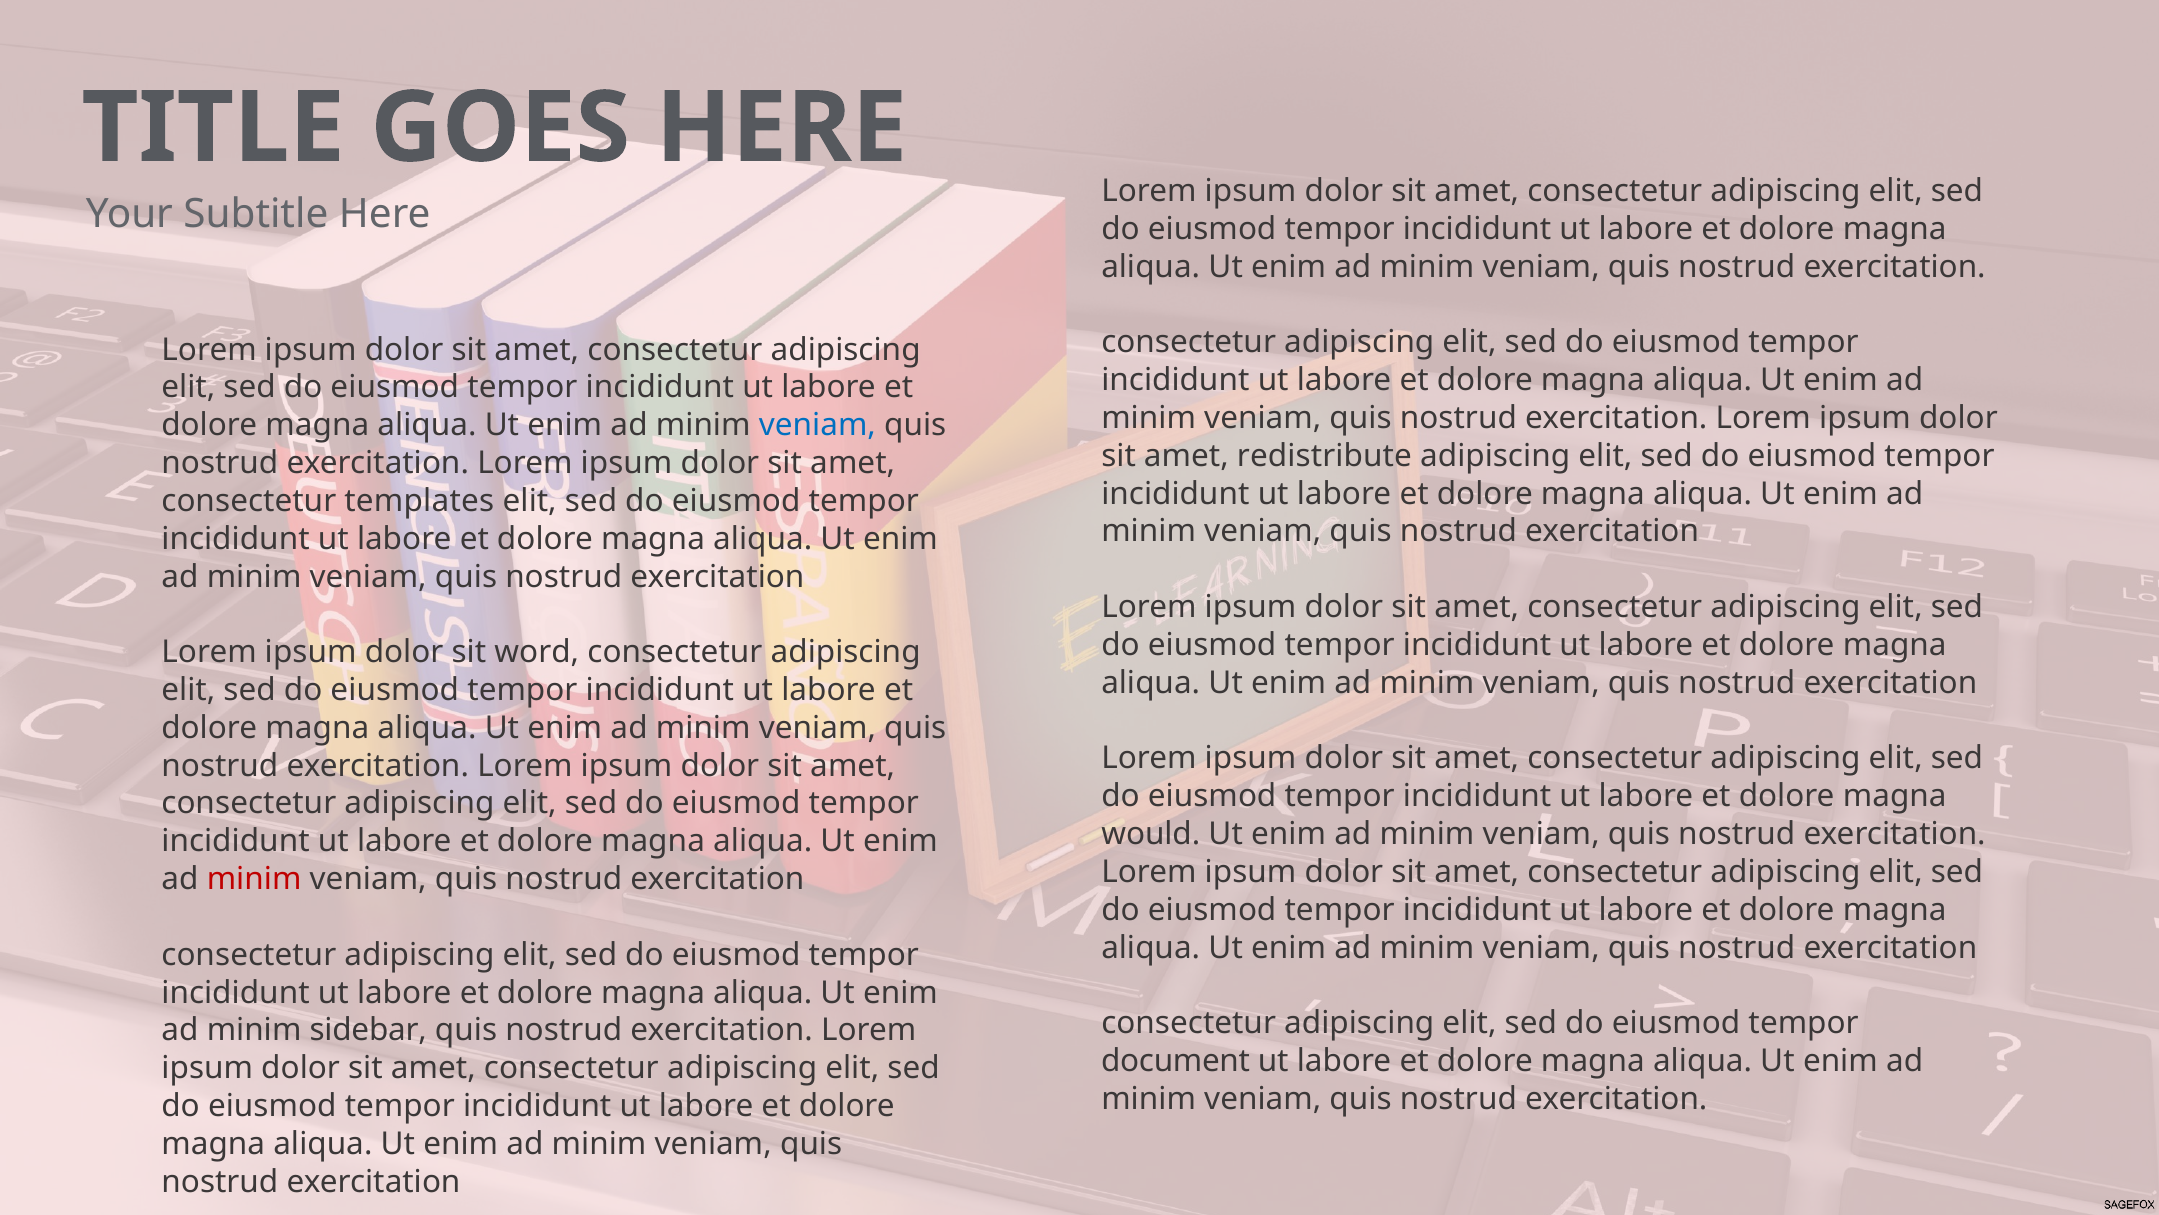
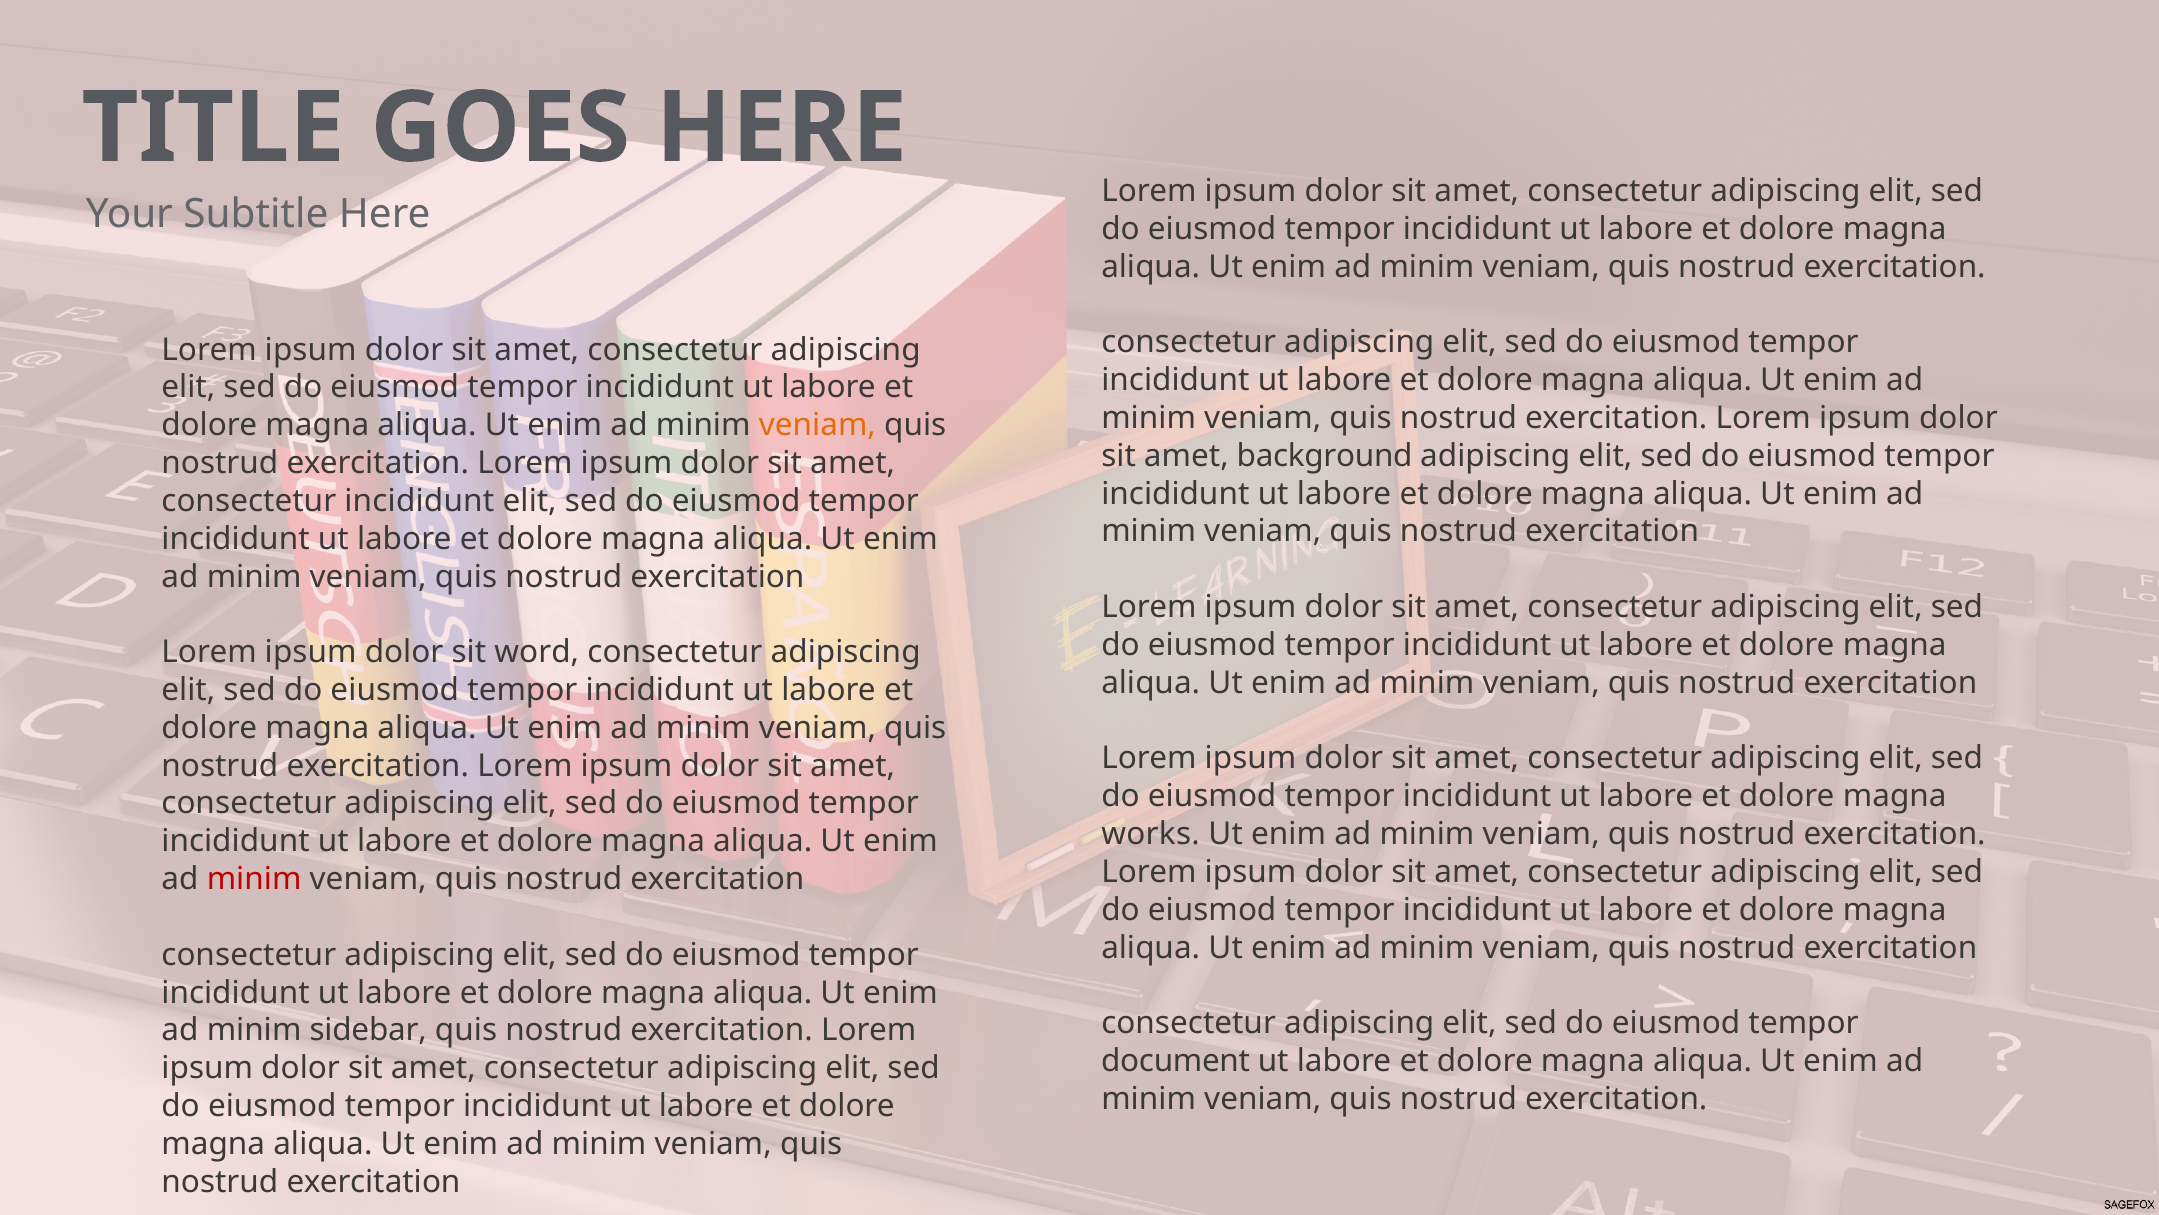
veniam at (817, 425) colour: blue -> orange
redistribute: redistribute -> background
consectetur templates: templates -> incididunt
would: would -> works
